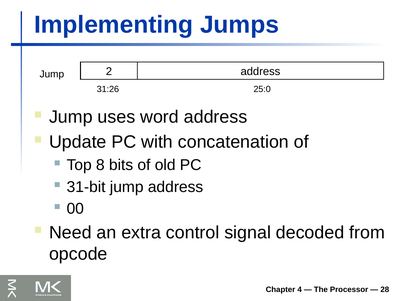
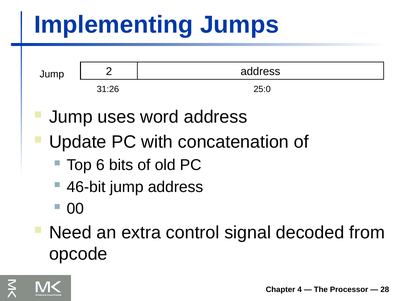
8: 8 -> 6
31-bit: 31-bit -> 46-bit
